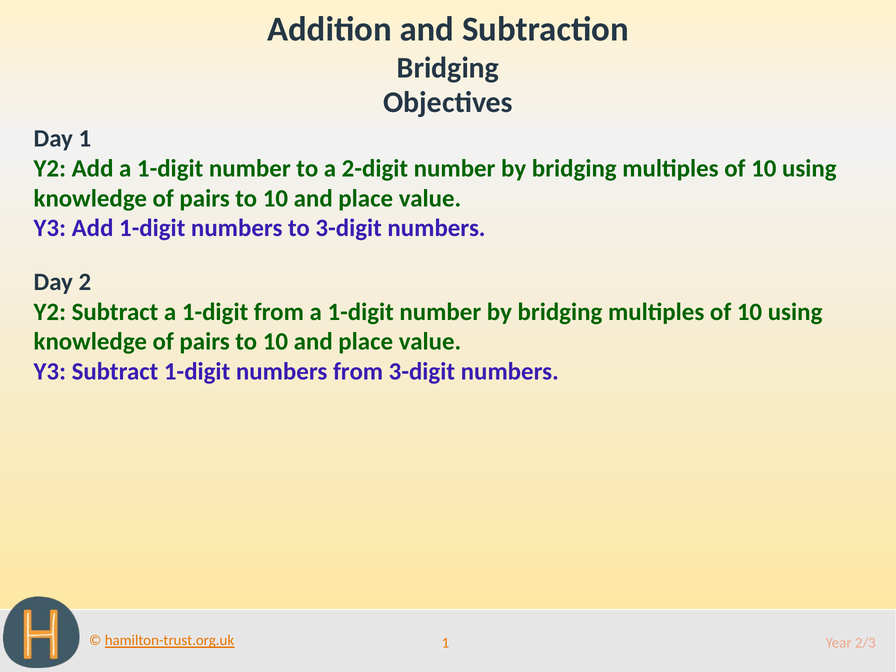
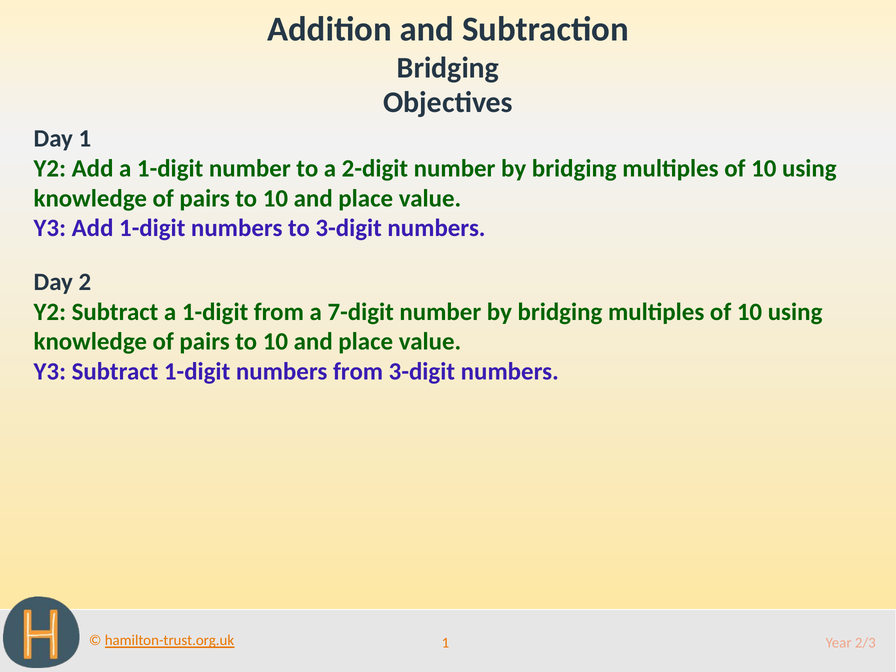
from a 1-digit: 1-digit -> 7-digit
